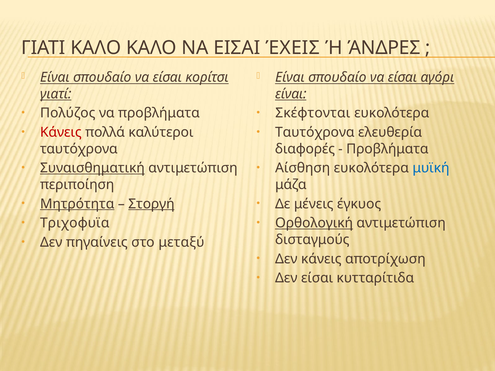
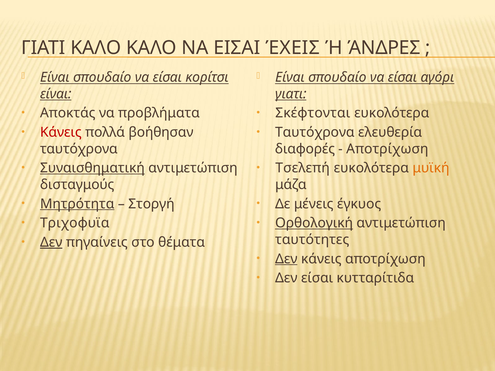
γιατί at (56, 94): γιατί -> είναι
είναι at (291, 94): είναι -> γιατι
Πολύζος: Πολύζος -> Αποκτάς
καλύτεροι: καλύτεροι -> βοήθησαν
Προβλήματα at (387, 149): Προβλήματα -> Αποτρίχωση
Αίσθηση: Αίσθηση -> Τσελεπή
μυϊκή colour: blue -> orange
περιποίηση: περιποίηση -> δισταγμούς
Στοργή underline: present -> none
δισταγμούς: δισταγμούς -> ταυτότητες
Δεν at (51, 242) underline: none -> present
μεταξύ: μεταξύ -> θέματα
Δεν at (286, 259) underline: none -> present
